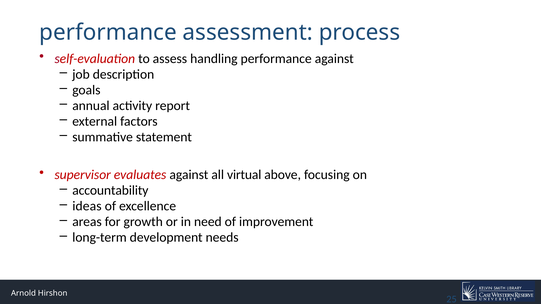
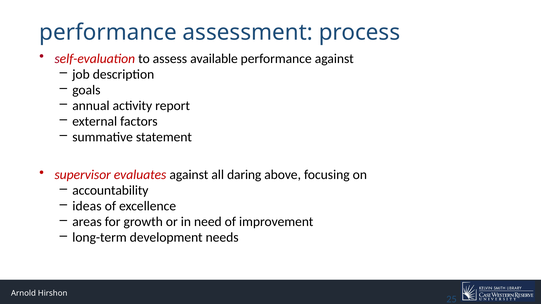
handling: handling -> available
virtual: virtual -> daring
